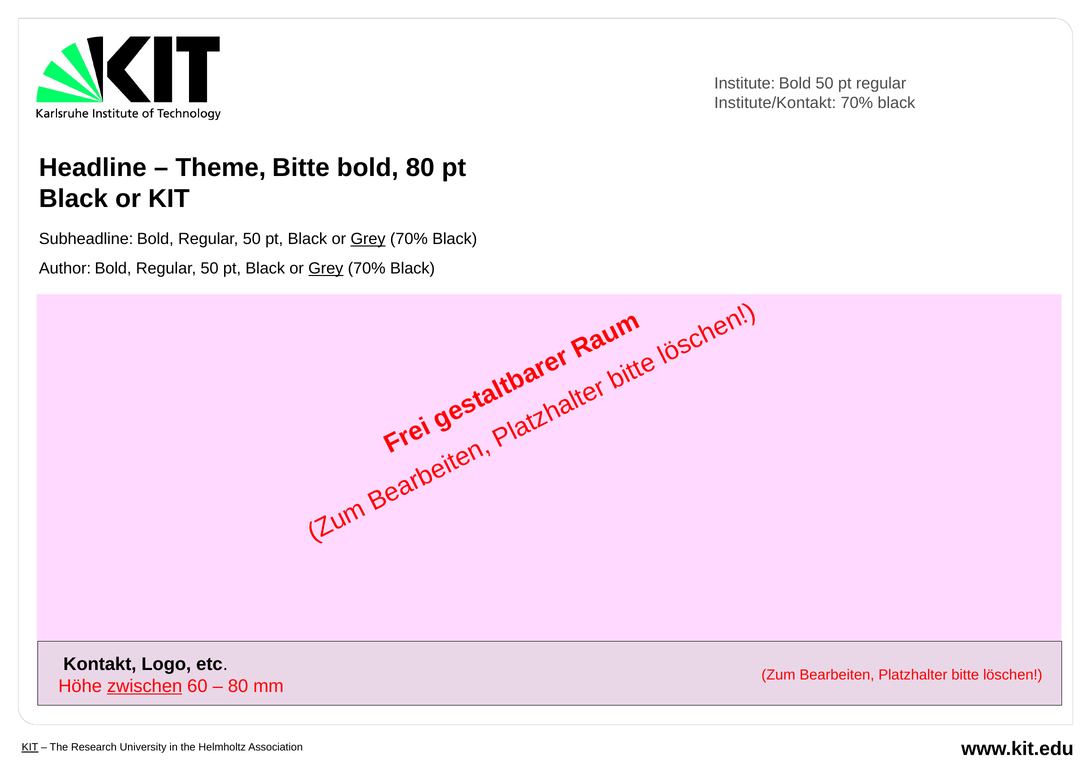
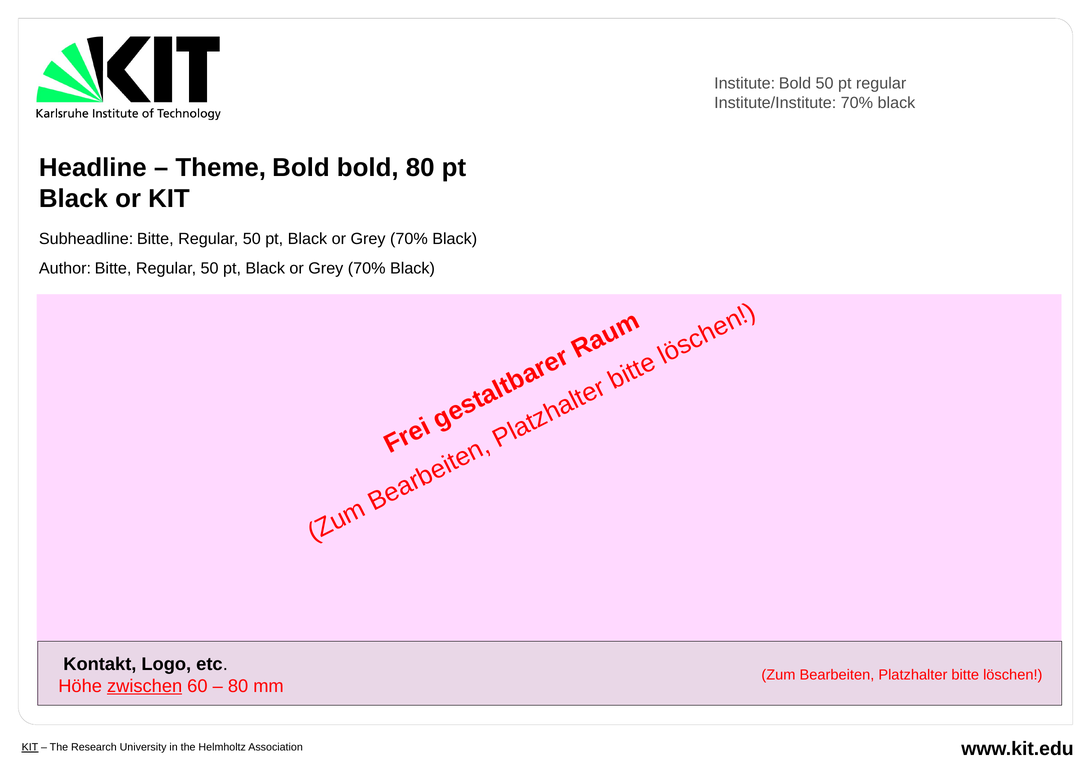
Institute/Kontakt: Institute/Kontakt -> Institute/Institute
Theme Bitte: Bitte -> Bold
Subheadline Bold: Bold -> Bitte
Grey at (368, 239) underline: present -> none
Author Bold: Bold -> Bitte
Grey at (326, 268) underline: present -> none
